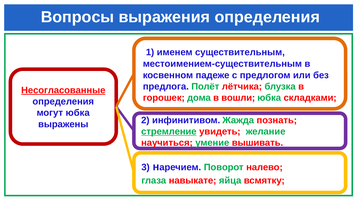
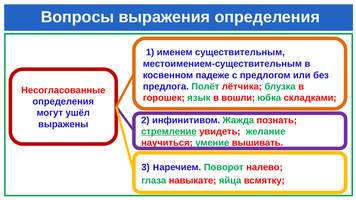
Несогласованные underline: present -> none
дома: дома -> язык
могут юбка: юбка -> ушёл
